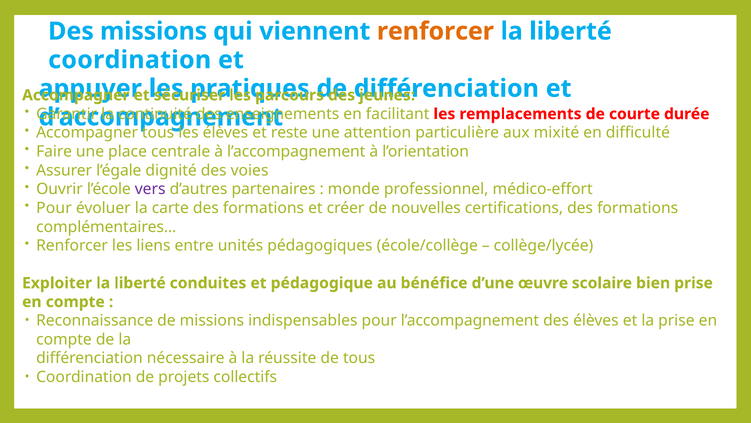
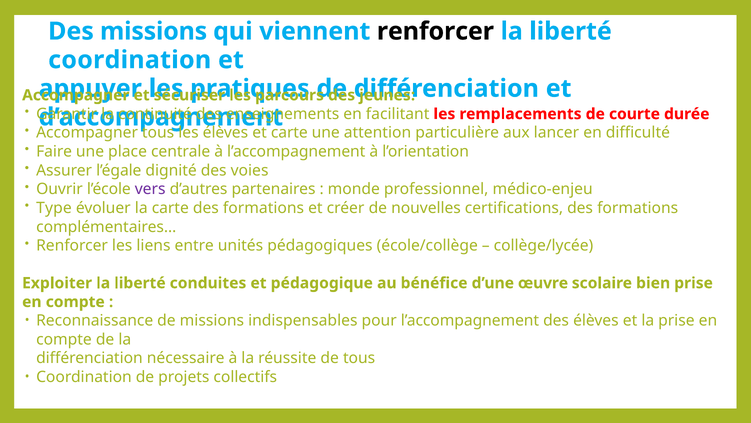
renforcer at (435, 31) colour: orange -> black
reste at (289, 133): reste -> carte
mixité: mixité -> lancer
médico-effort: médico-effort -> médico-enjeu
Pour at (54, 208): Pour -> Type
